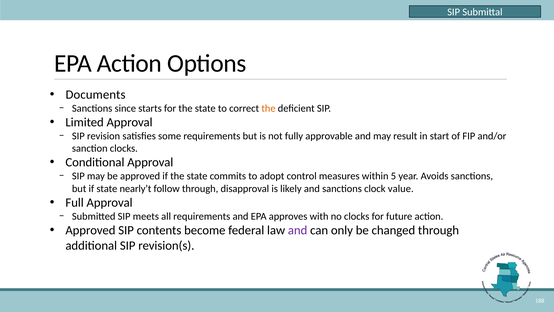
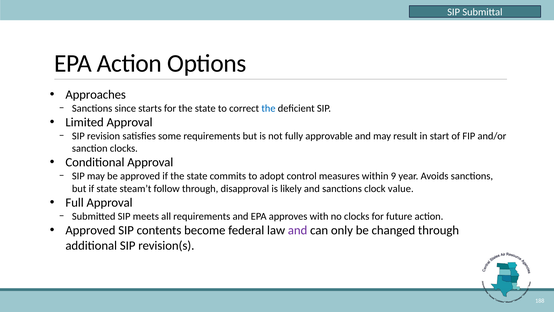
Documents: Documents -> Approaches
the at (268, 108) colour: orange -> blue
5: 5 -> 9
nearly’t: nearly’t -> steam’t
